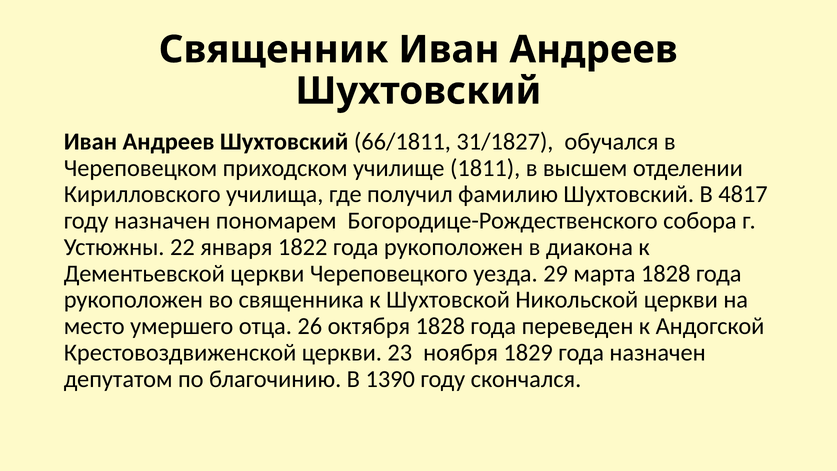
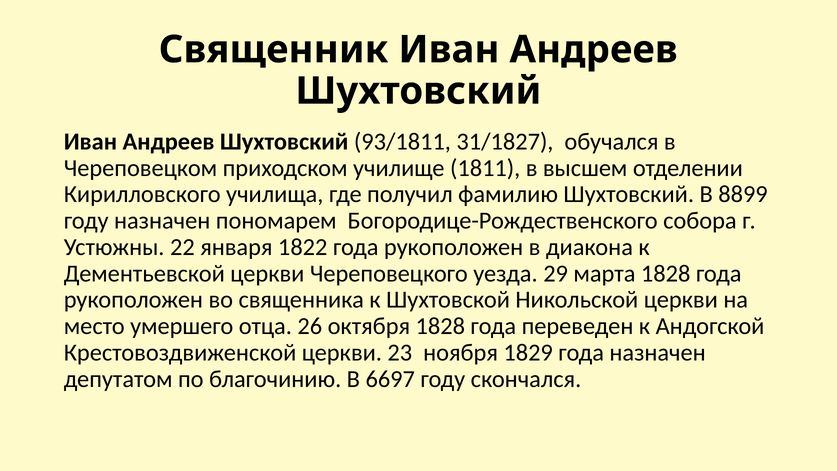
66/1811: 66/1811 -> 93/1811
4817: 4817 -> 8899
1390: 1390 -> 6697
